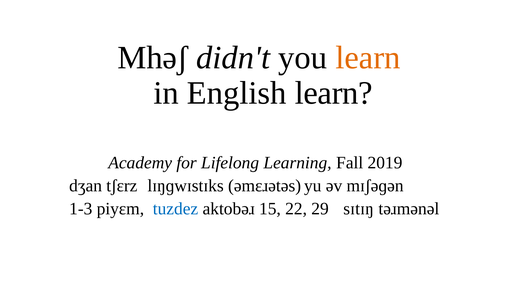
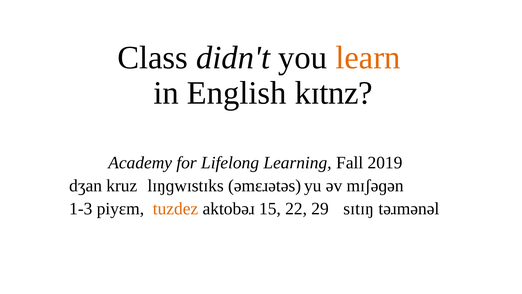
Mhǝʃ: Mhǝʃ -> Class
English learn: learn -> kɪtnz
tʃɛrz: tʃɛrz -> kruz
tuzdez colour: blue -> orange
